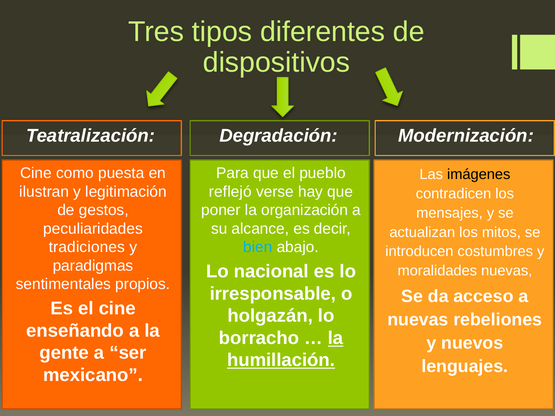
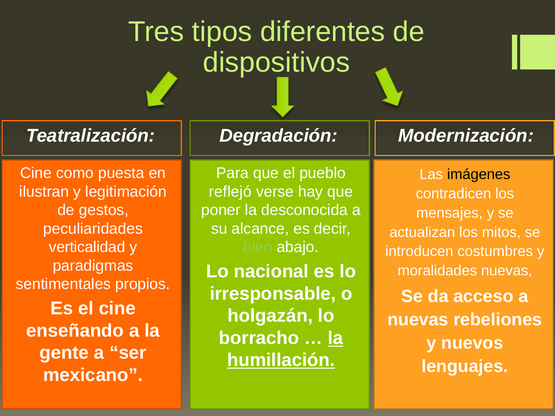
organización: organización -> desconocida
tradiciones: tradiciones -> verticalidad
bien colour: light blue -> light green
